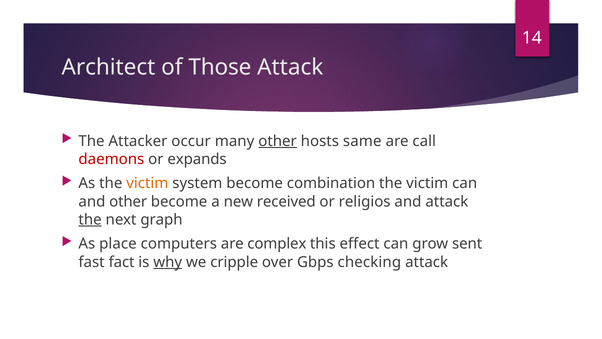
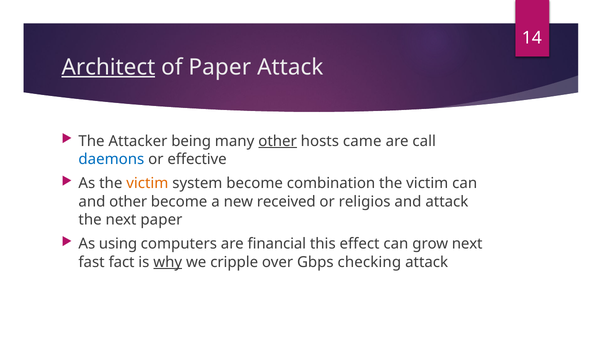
Architect underline: none -> present
of Those: Those -> Paper
occur: occur -> being
same: same -> came
daemons colour: red -> blue
expands: expands -> effective
the at (90, 219) underline: present -> none
next graph: graph -> paper
place: place -> using
complex: complex -> financial
grow sent: sent -> next
